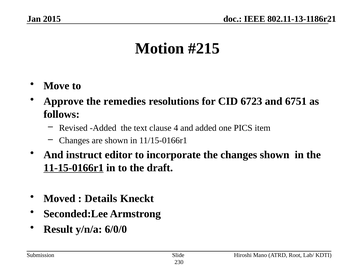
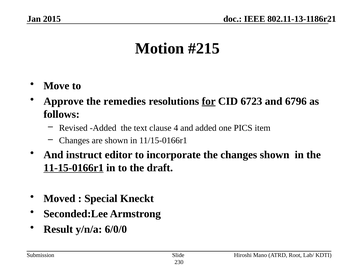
for underline: none -> present
6751: 6751 -> 6796
Details: Details -> Special
